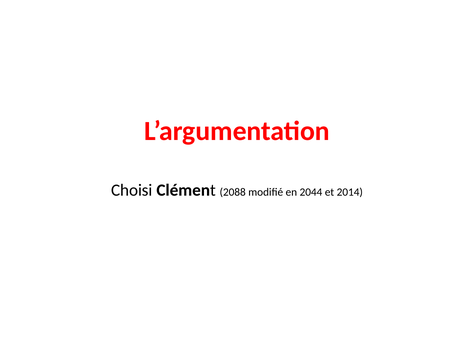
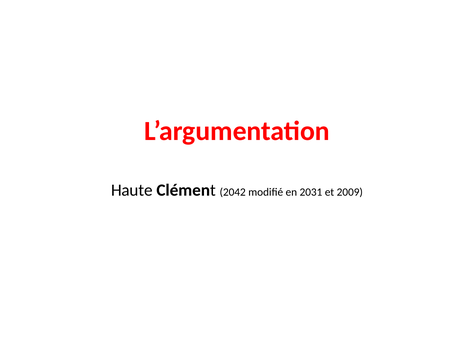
Choisi: Choisi -> Haute
2088: 2088 -> 2042
2044: 2044 -> 2031
2014: 2014 -> 2009
